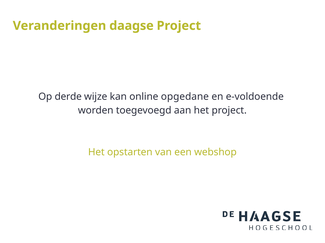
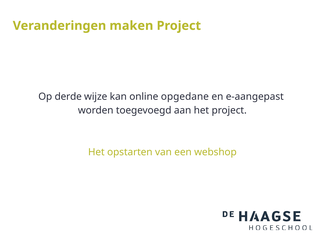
daagse: daagse -> maken
e-voldoende: e-voldoende -> e-aangepast
